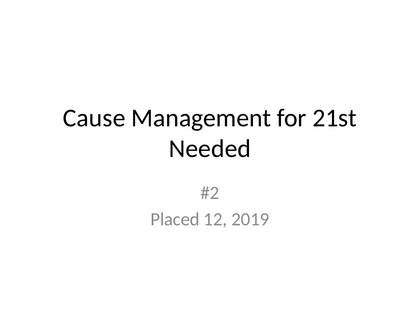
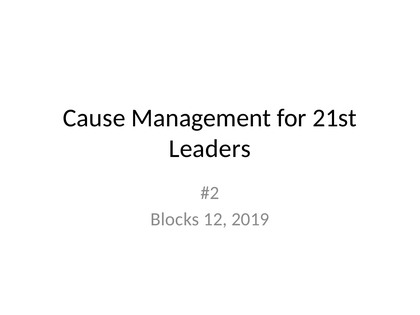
Needed: Needed -> Leaders
Placed: Placed -> Blocks
